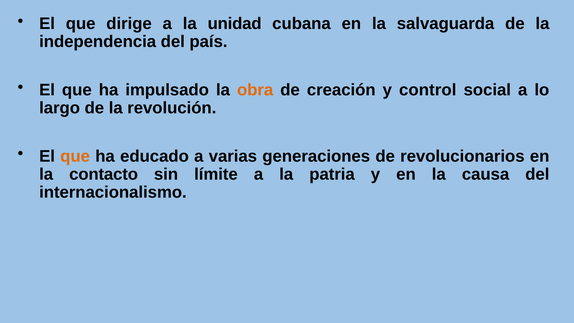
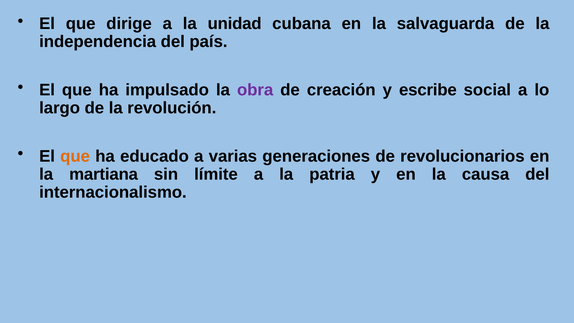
obra colour: orange -> purple
control: control -> escribe
contacto: contacto -> martiana
